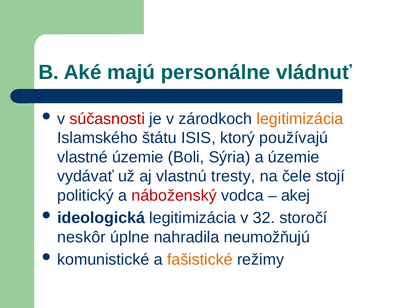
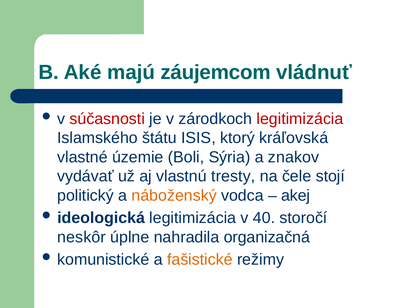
personálne: personálne -> záujemcom
legitimizácia at (300, 119) colour: orange -> red
používajú: používajú -> kráľovská
a územie: územie -> znakov
náboženský colour: red -> orange
32: 32 -> 40
neumožňujú: neumožňujú -> organizačná
